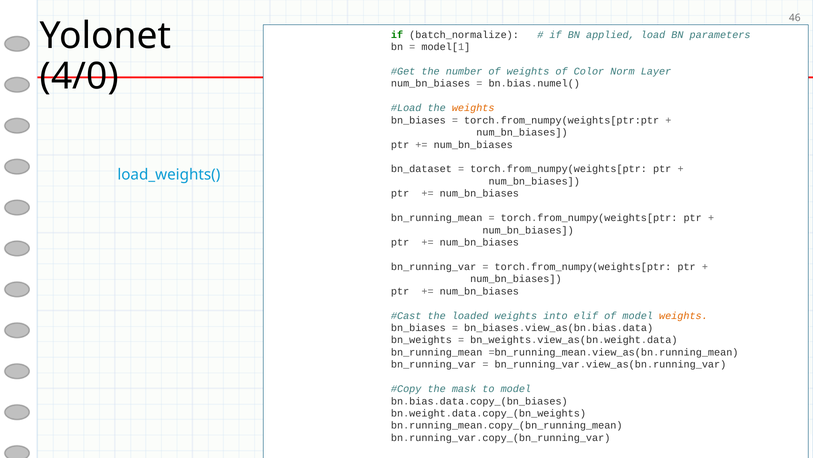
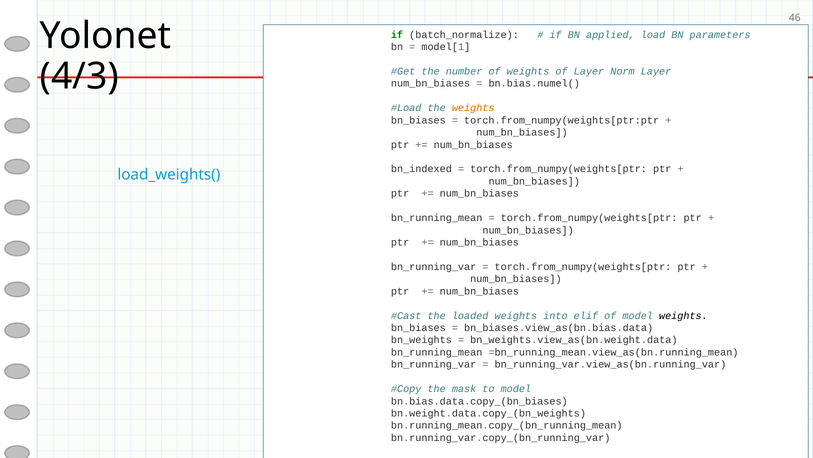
4/0: 4/0 -> 4/3
of Color: Color -> Layer
bn_dataset: bn_dataset -> bn_indexed
weights at (683, 315) colour: orange -> black
